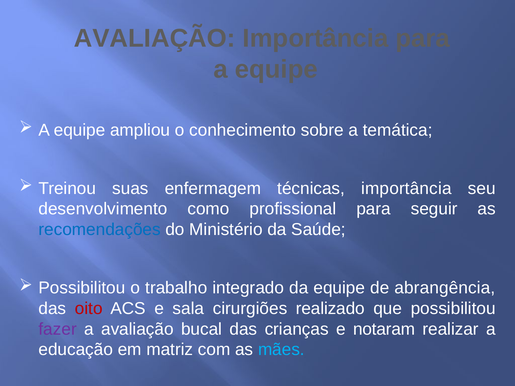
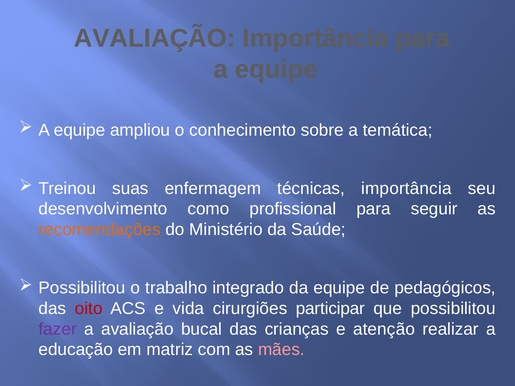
recomendações colour: blue -> orange
abrangência: abrangência -> pedagógicos
sala: sala -> vida
realizado: realizado -> participar
notaram: notaram -> atenção
mães colour: light blue -> pink
